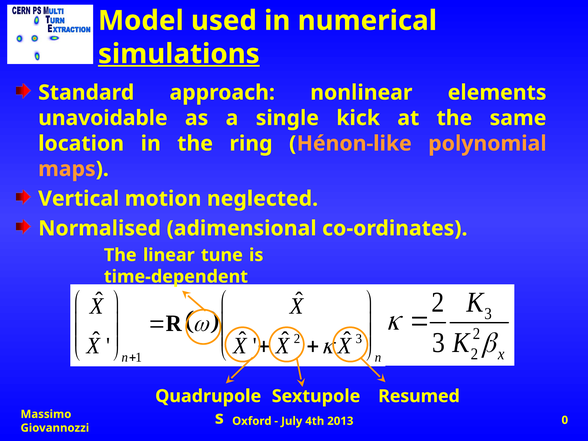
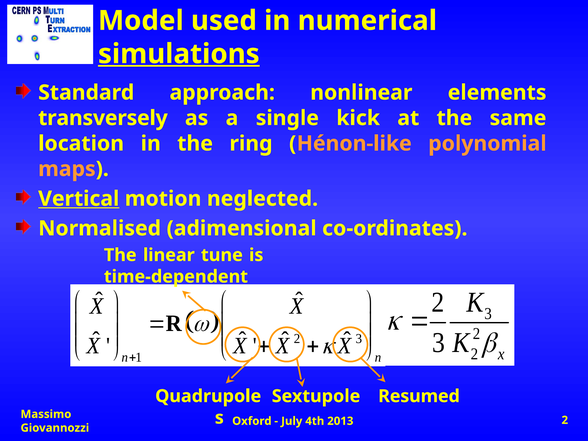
unavoidable: unavoidable -> transversely
Vertical underline: none -> present
2013 0: 0 -> 2
